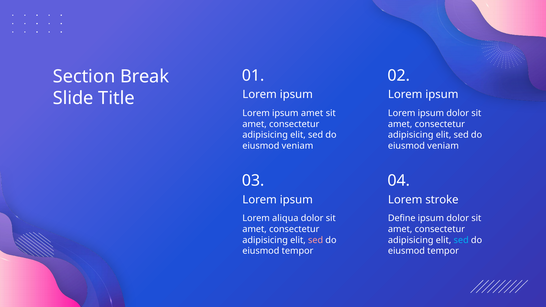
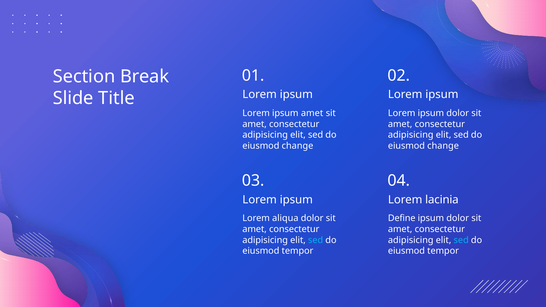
veniam at (297, 146): veniam -> change
veniam at (443, 146): veniam -> change
stroke: stroke -> lacinia
sed at (316, 240) colour: pink -> light blue
